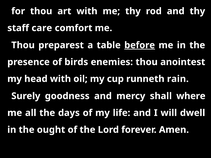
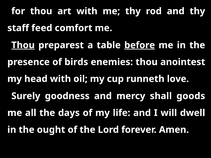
care: care -> feed
Thou at (23, 45) underline: none -> present
rain: rain -> love
where: where -> goods
